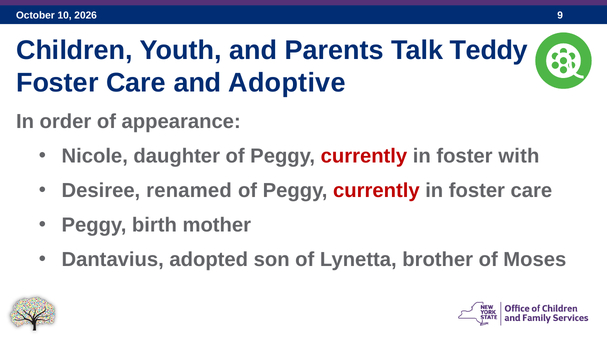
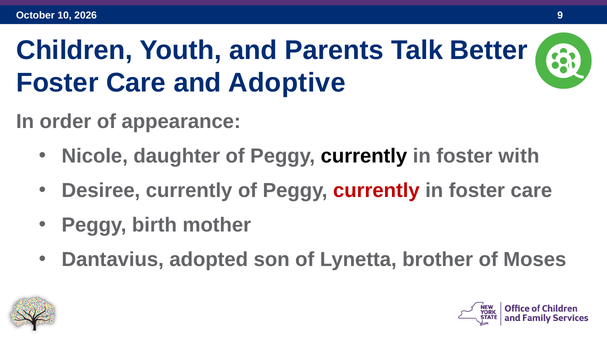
Teddy: Teddy -> Better
currently at (364, 156) colour: red -> black
Desiree renamed: renamed -> currently
